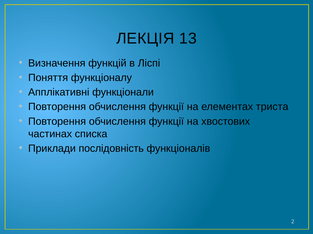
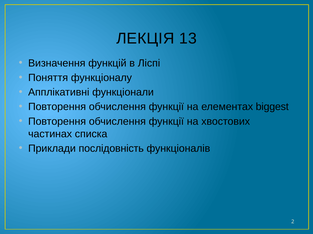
триста: триста -> biggest
